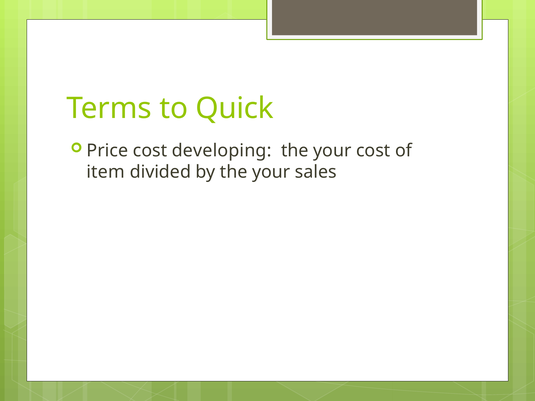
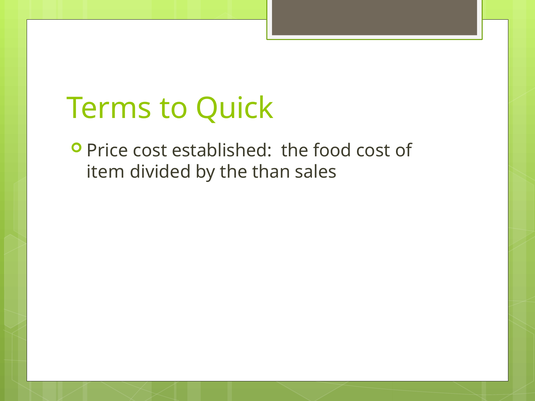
developing: developing -> established
your at (332, 151): your -> food
by the your: your -> than
